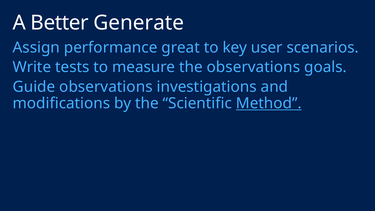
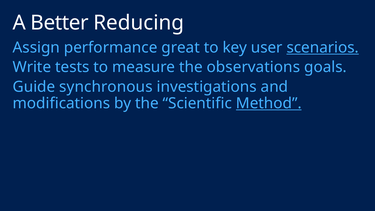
Generate: Generate -> Reducing
scenarios underline: none -> present
Guide observations: observations -> synchronous
